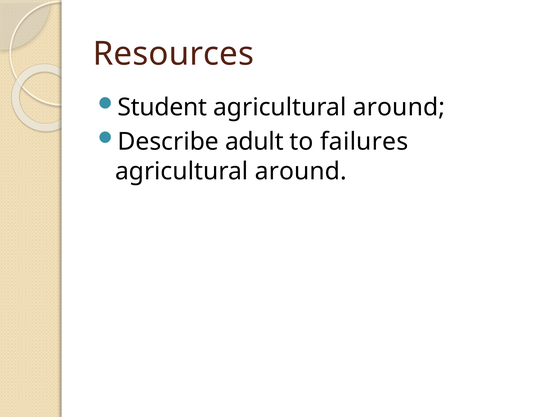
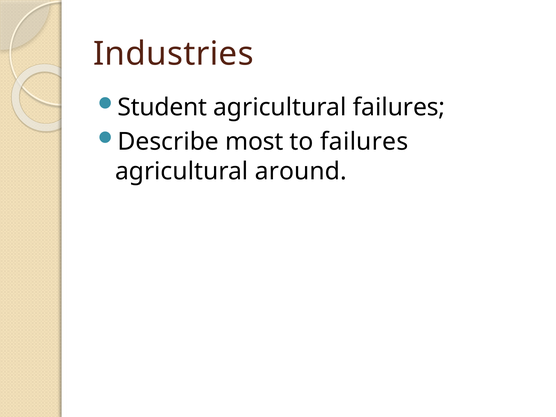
Resources: Resources -> Industries
around at (399, 107): around -> failures
adult: adult -> most
